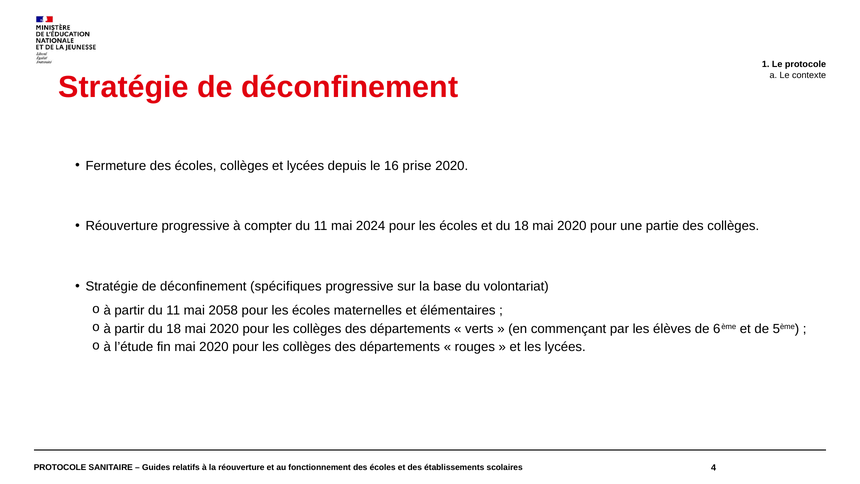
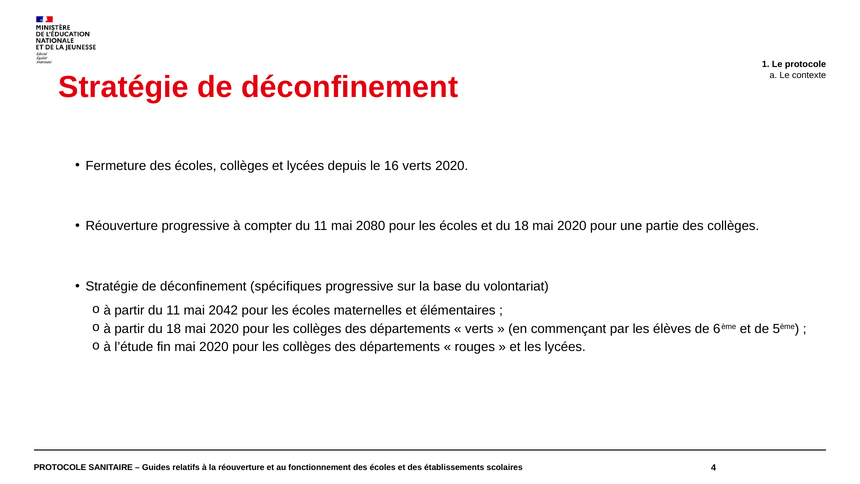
16 prise: prise -> verts
2024: 2024 -> 2080
2058: 2058 -> 2042
